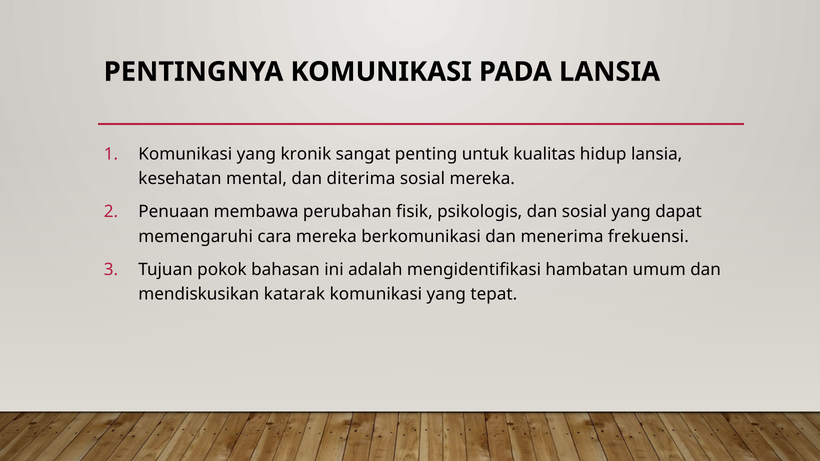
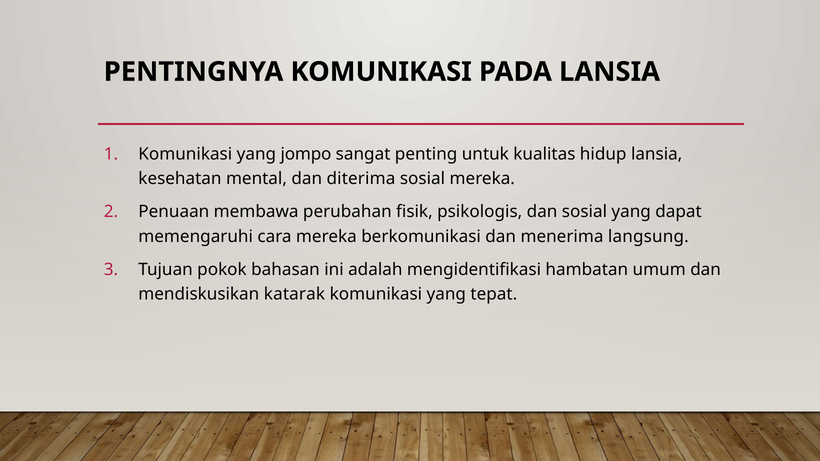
kronik: kronik -> jompo
frekuensi: frekuensi -> langsung
